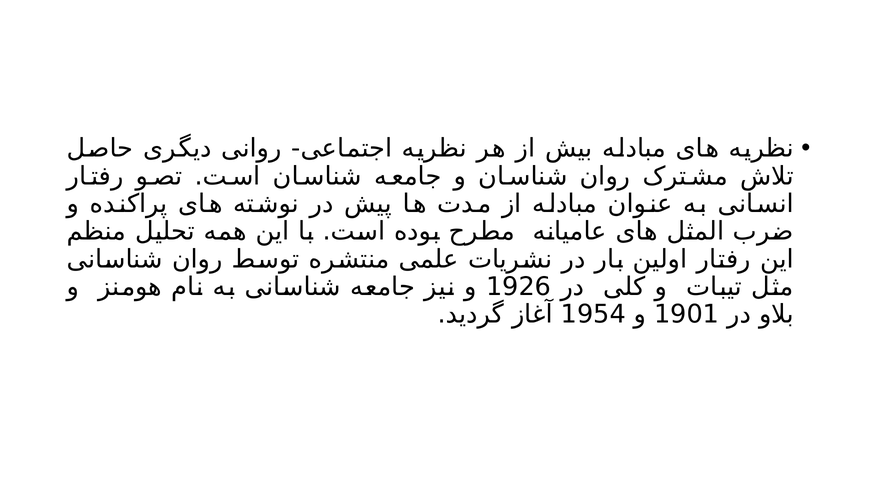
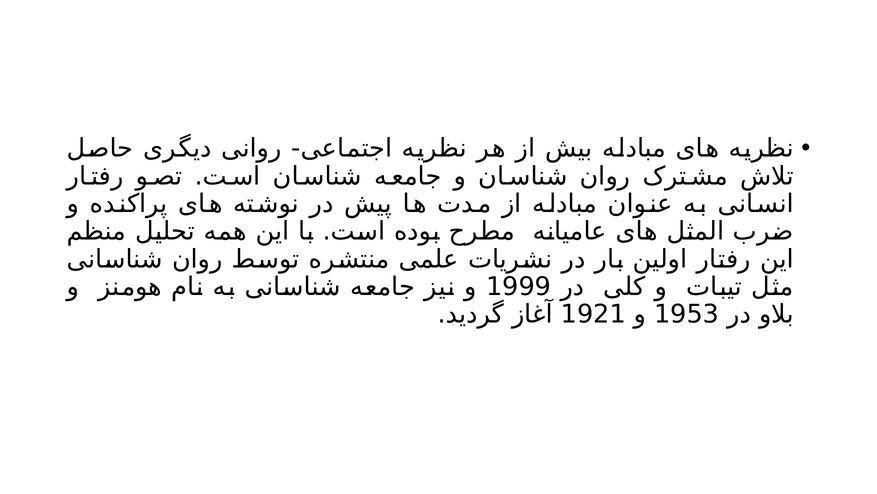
1926: 1926 -> 1999
1954: 1954 -> 1921
1901: 1901 -> 1953
